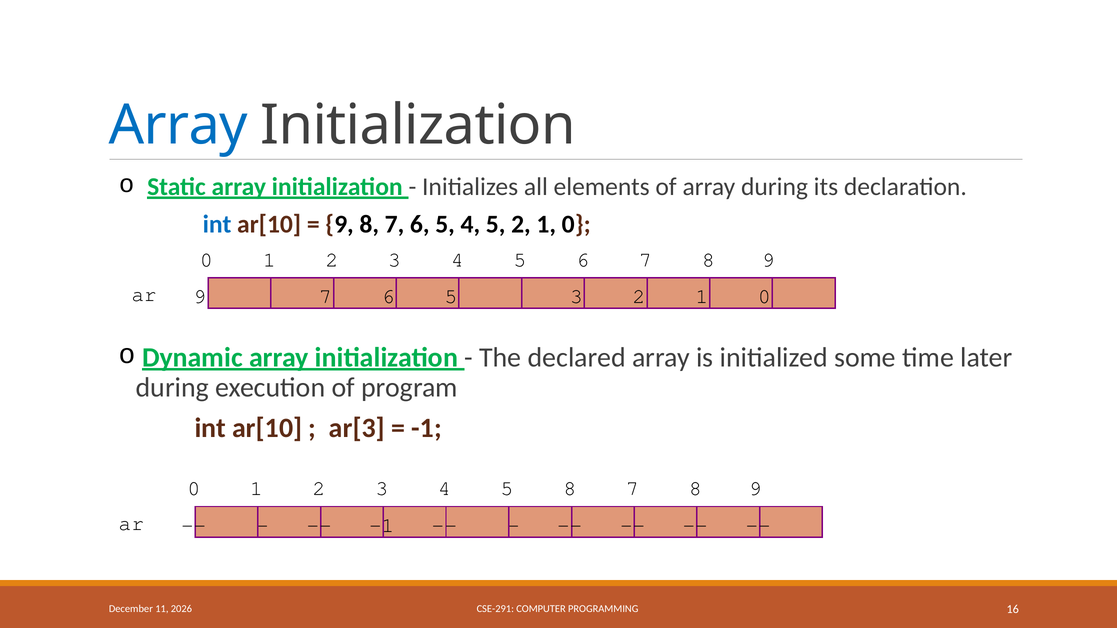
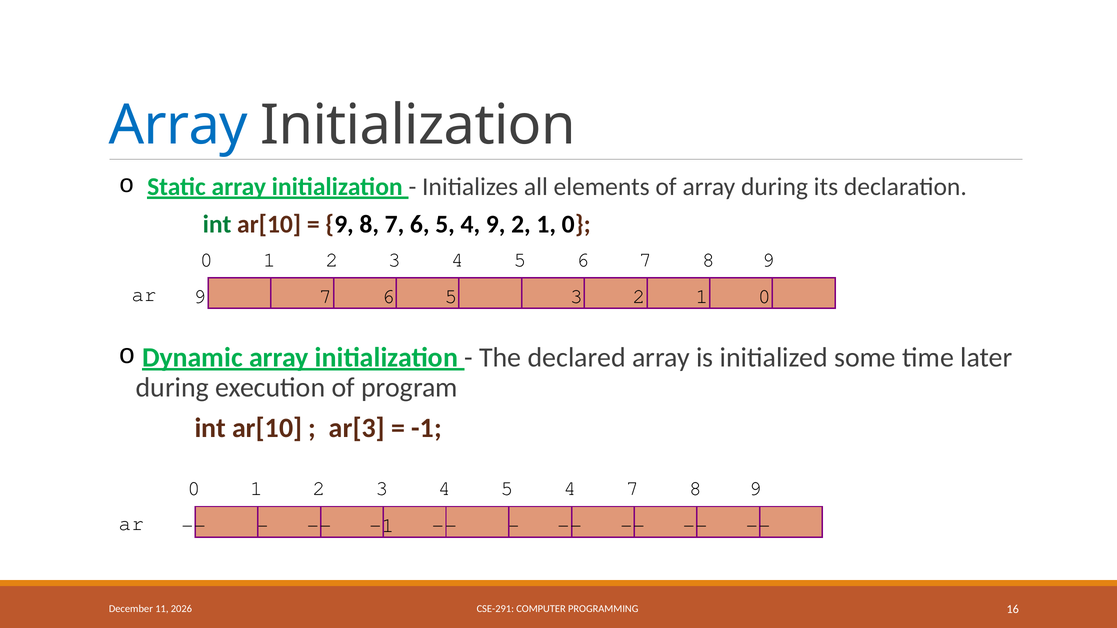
int at (217, 224) colour: blue -> green
5 4 5: 5 -> 9
4 5 8: 8 -> 4
